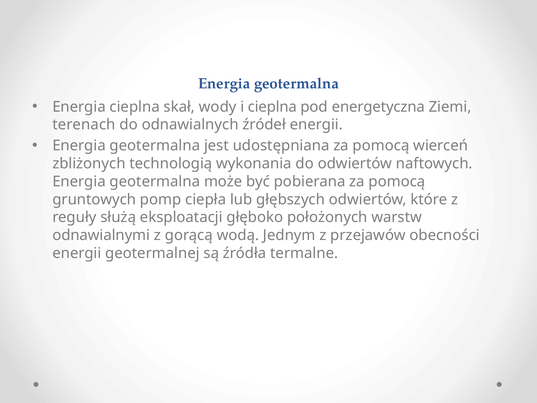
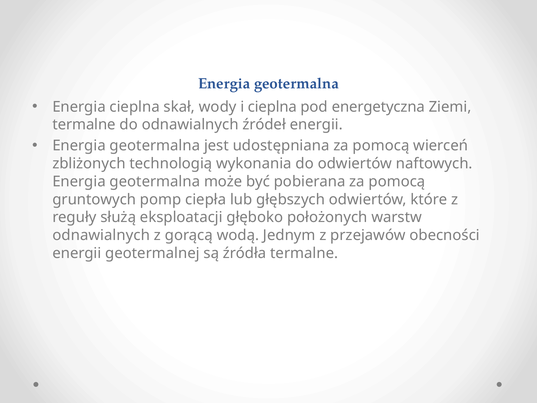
terenach at (84, 125): terenach -> termalne
odnawialnymi at (101, 235): odnawialnymi -> odnawialnych
